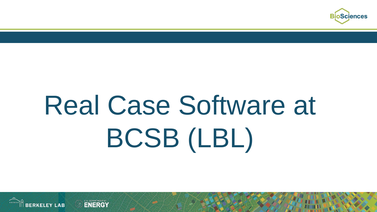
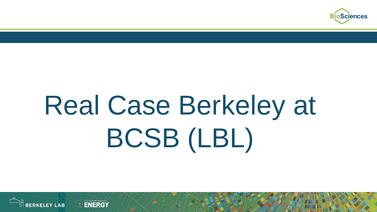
Software: Software -> Berkeley
